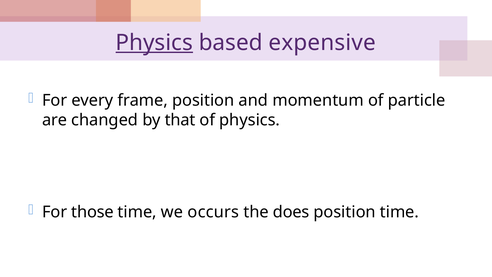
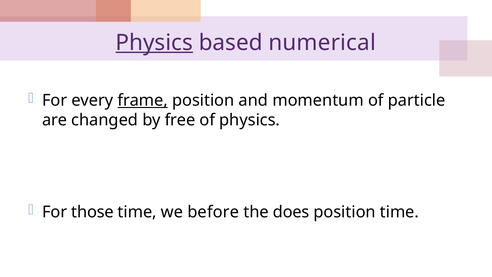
expensive: expensive -> numerical
frame underline: none -> present
that: that -> free
occurs: occurs -> before
